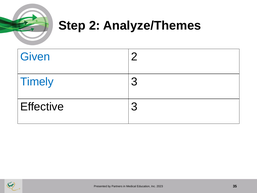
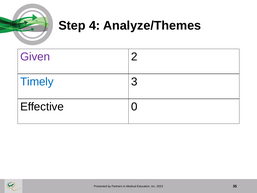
Step 2: 2 -> 4
Given colour: blue -> purple
Effective 3: 3 -> 0
